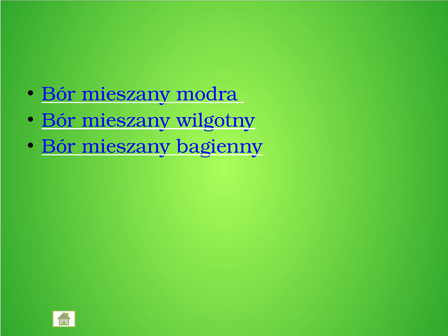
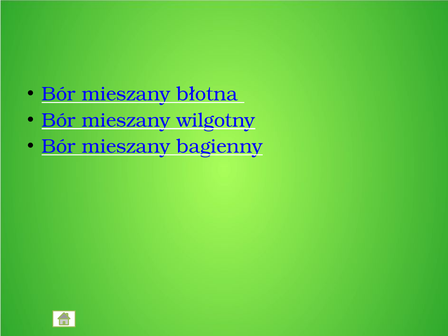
modra: modra -> błotna
